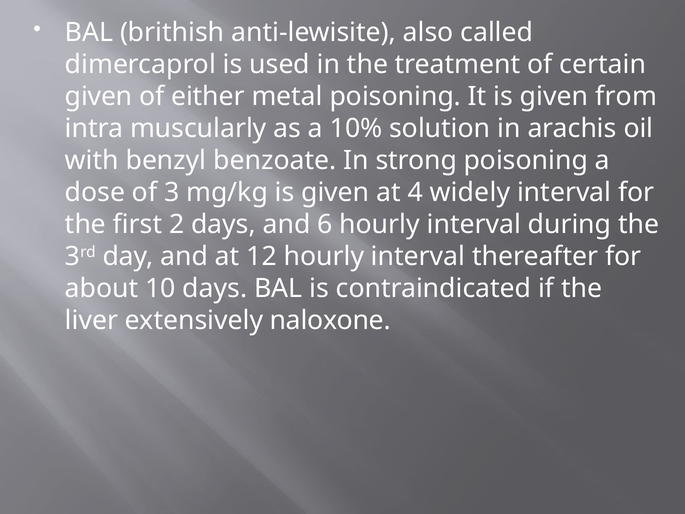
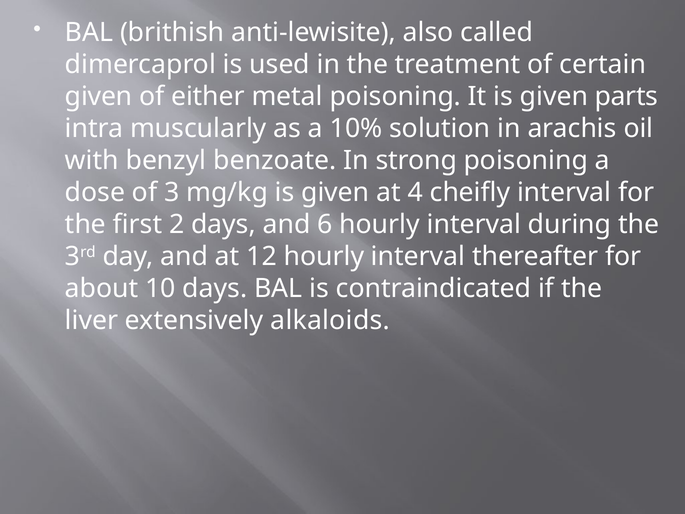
from: from -> parts
widely: widely -> cheifly
naloxone: naloxone -> alkaloids
